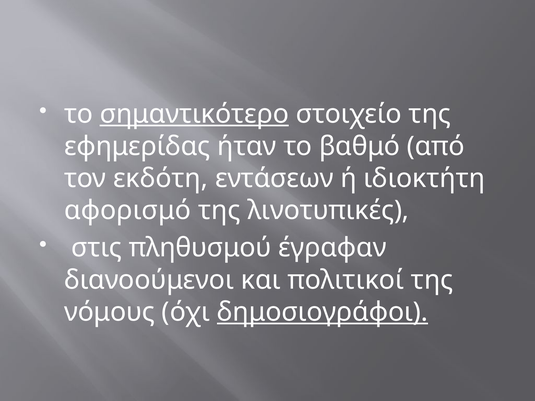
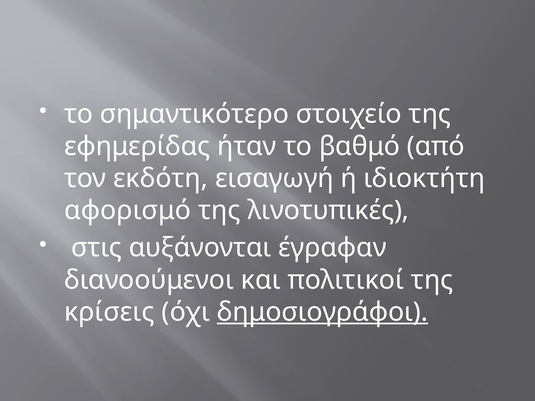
σημαντικότερο underline: present -> none
εντάσεων: εντάσεων -> εισαγωγή
πληθυσμού: πληθυσμού -> αυξάνονται
νόμους: νόμους -> κρίσεις
